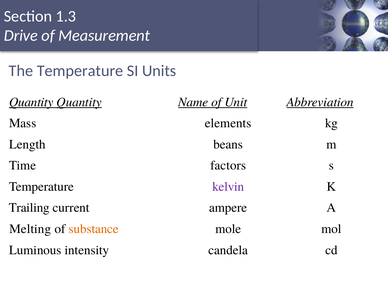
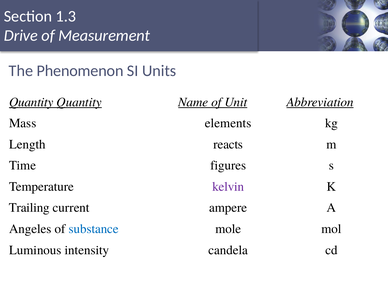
The Temperature: Temperature -> Phenomenon
beans: beans -> reacts
factors: factors -> figures
Melting: Melting -> Angeles
substance colour: orange -> blue
